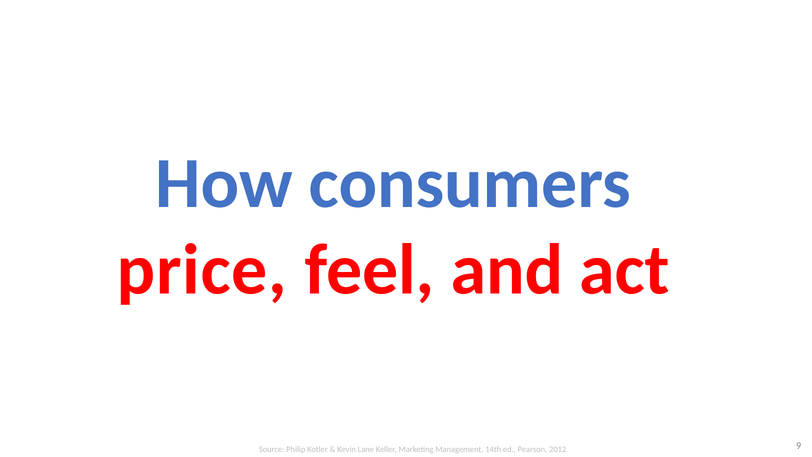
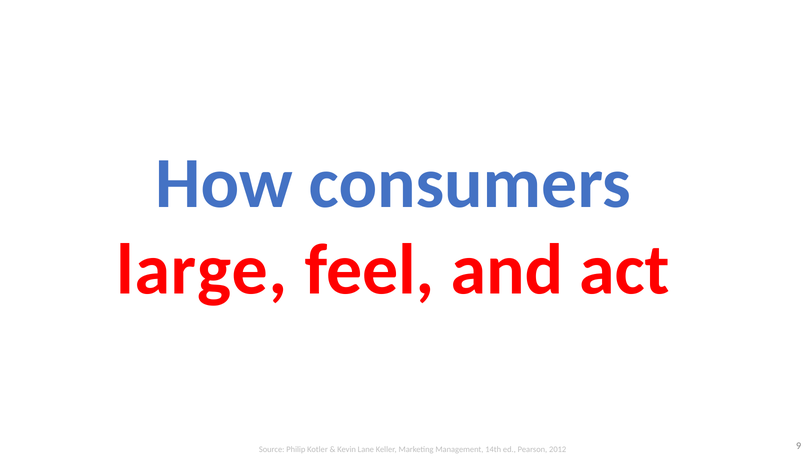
price: price -> large
